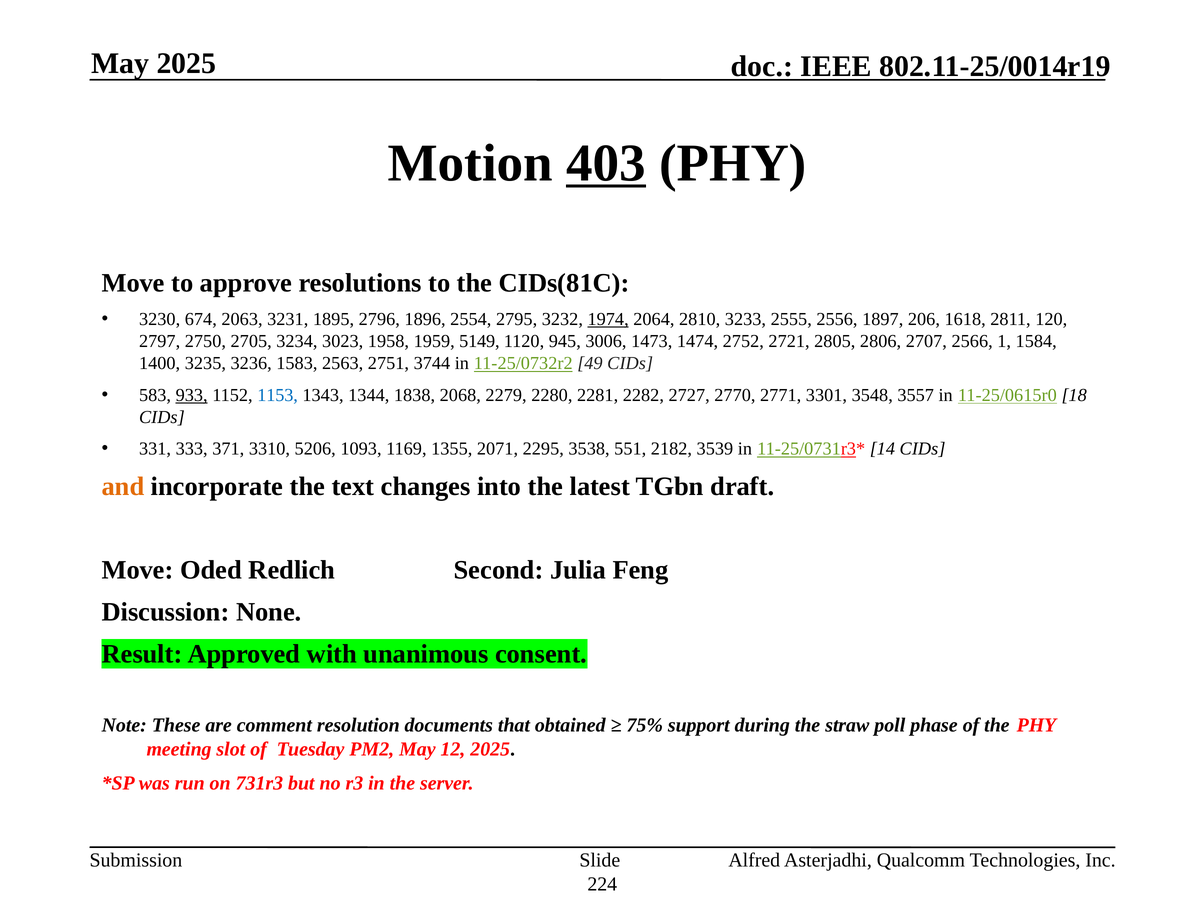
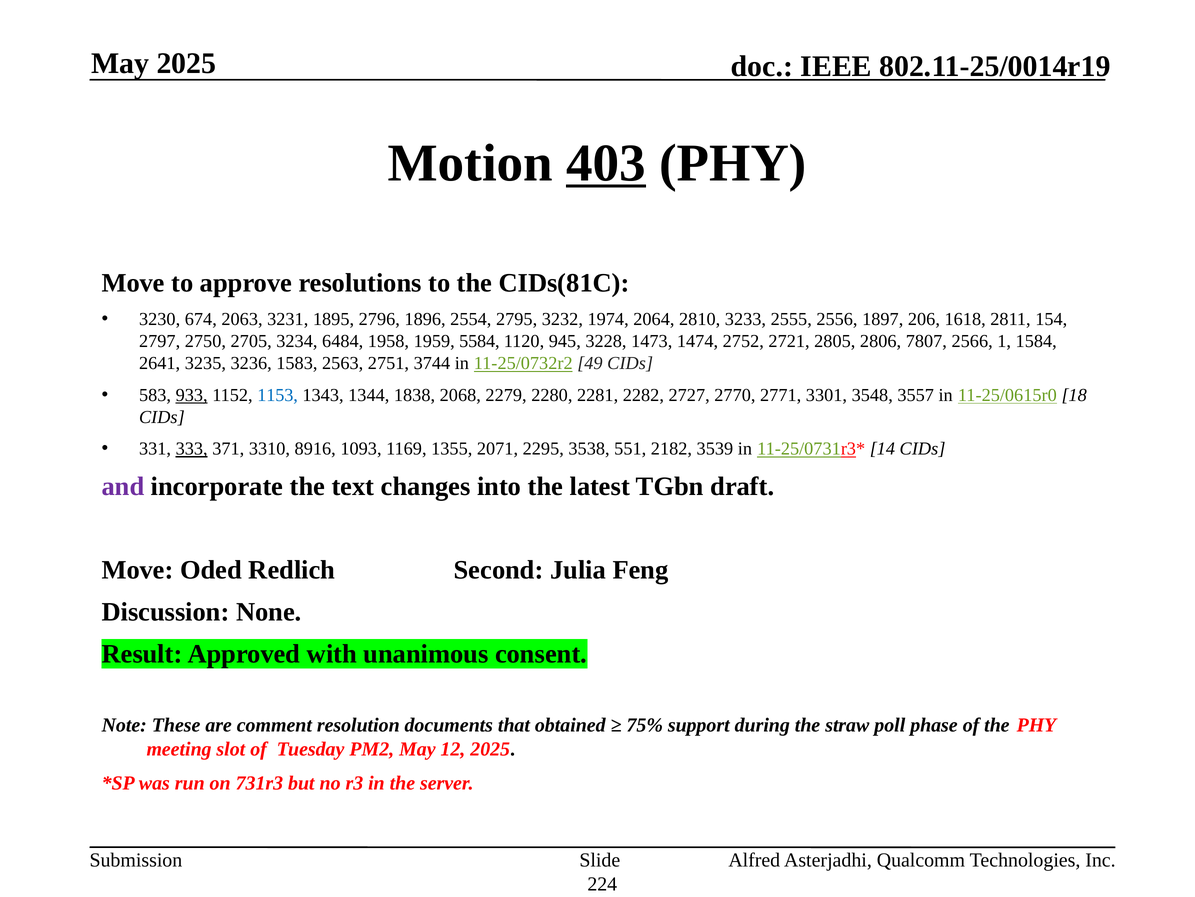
1974 underline: present -> none
120: 120 -> 154
3023: 3023 -> 6484
5149: 5149 -> 5584
3006: 3006 -> 3228
2707: 2707 -> 7807
1400: 1400 -> 2641
333 underline: none -> present
5206: 5206 -> 8916
and colour: orange -> purple
